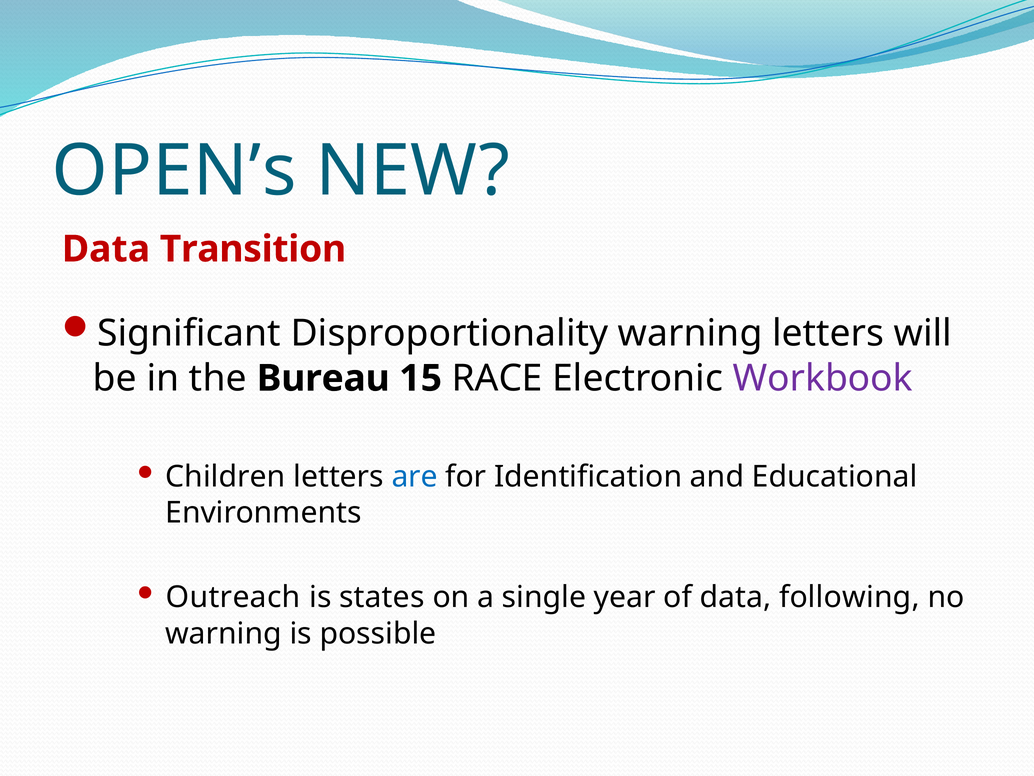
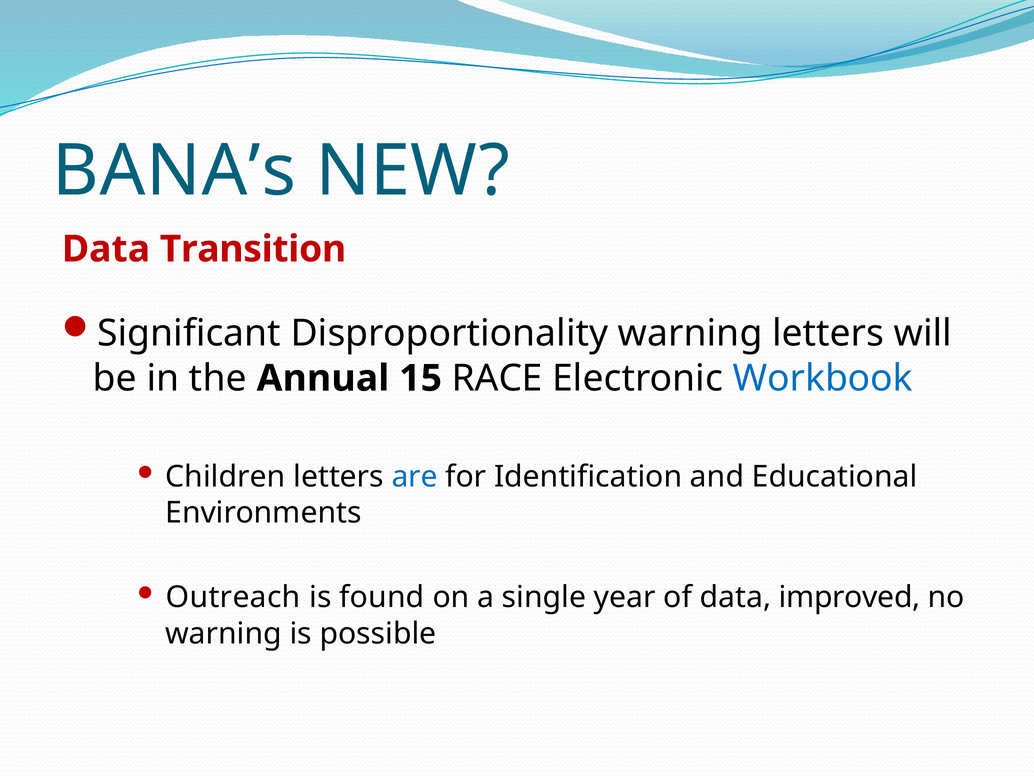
OPEN’s: OPEN’s -> BANA’s
Bureau: Bureau -> Annual
Workbook colour: purple -> blue
states: states -> found
following: following -> improved
